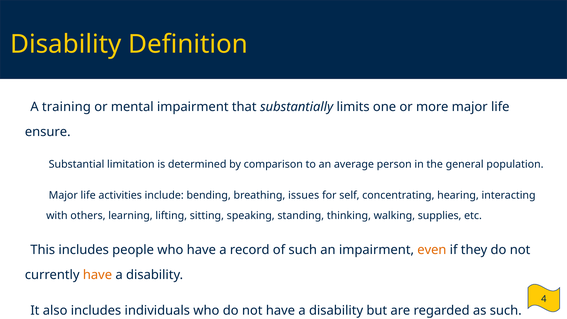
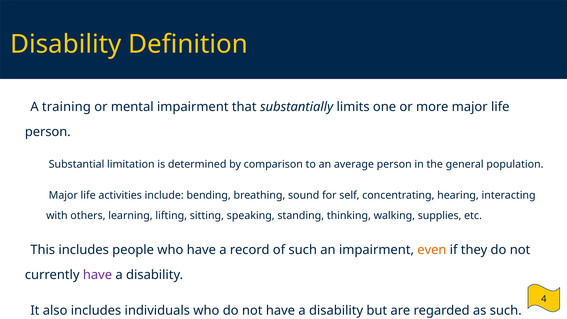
ensure at (48, 132): ensure -> person
issues: issues -> sound
have at (97, 275) colour: orange -> purple
